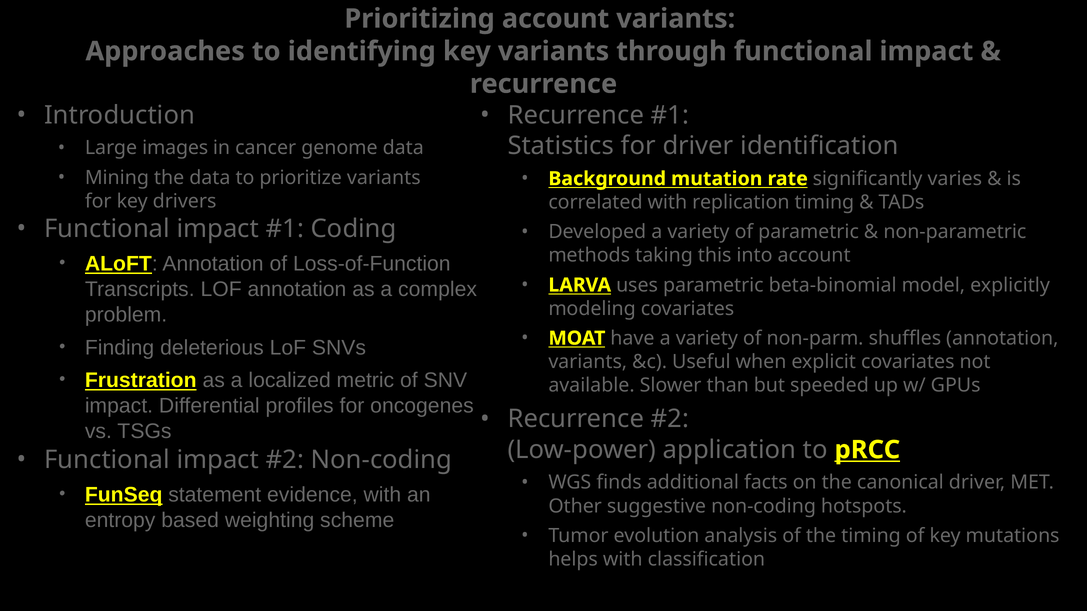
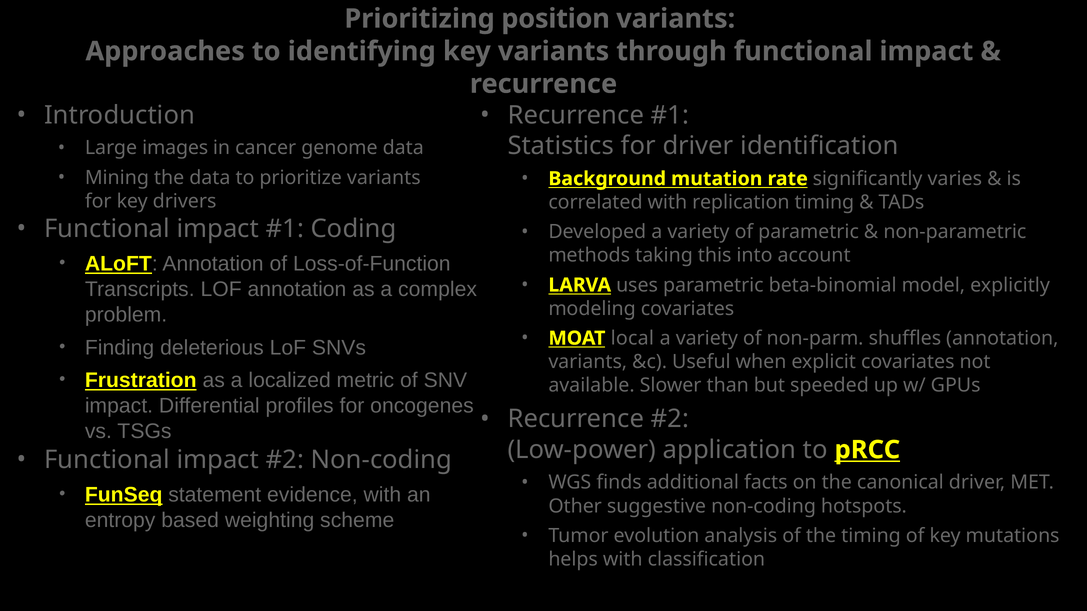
Prioritizing account: account -> position
have: have -> local
